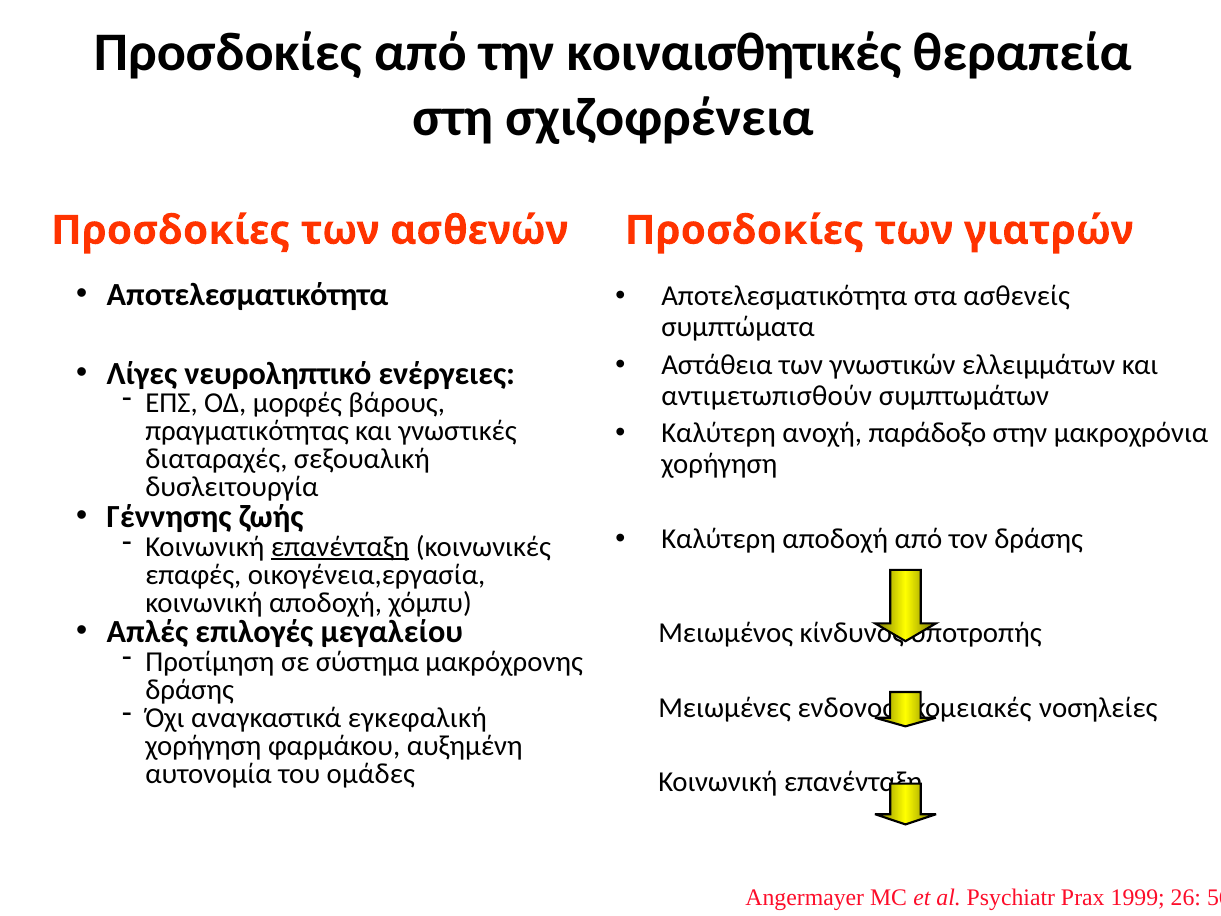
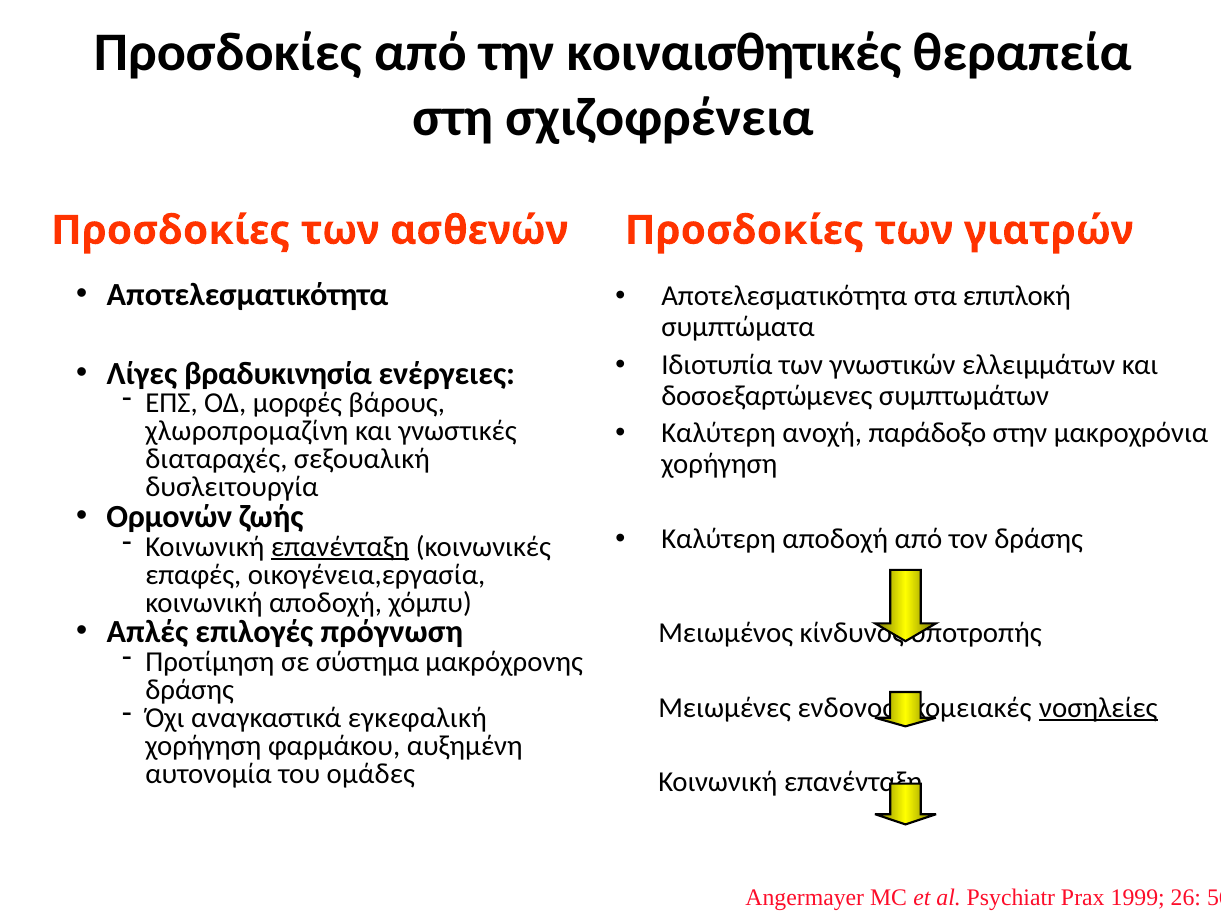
ασθενείς: ασθενείς -> επιπλοκή
Αστάθεια: Αστάθεια -> Ιδιοτυπία
νευροληπτικό: νευροληπτικό -> βραδυκινησία
αντιμετωπισθούν: αντιμετωπισθούν -> δοσοεξαρτώμενες
πραγματικότητας: πραγματικότητας -> χλωροπρομαζίνη
Γέννησης: Γέννησης -> Ορμονών
μεγαλείου: μεγαλείου -> πρόγνωση
νοσηλείες underline: none -> present
